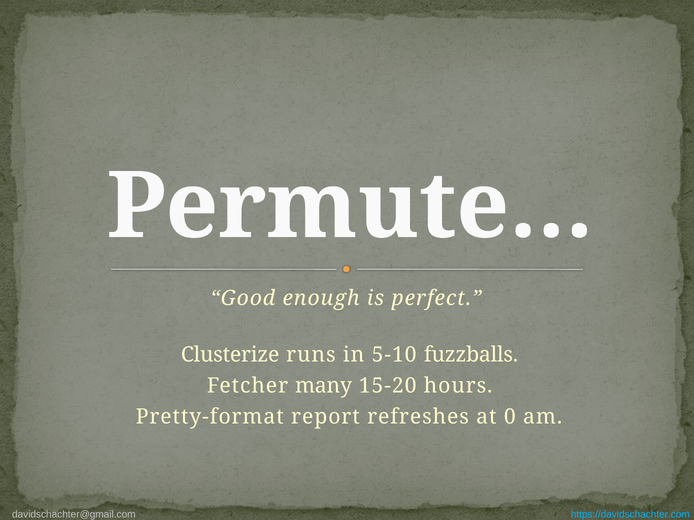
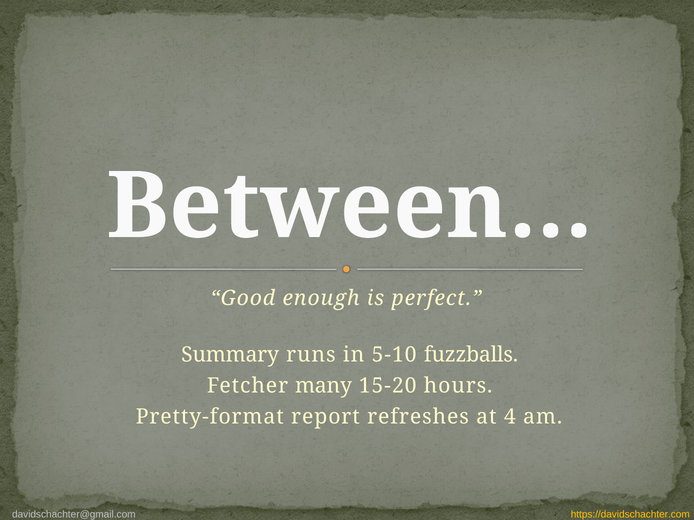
Permute…: Permute… -> Between…
Clusterize: Clusterize -> Summary
0: 0 -> 4
https://davidschachter.com colour: light blue -> yellow
